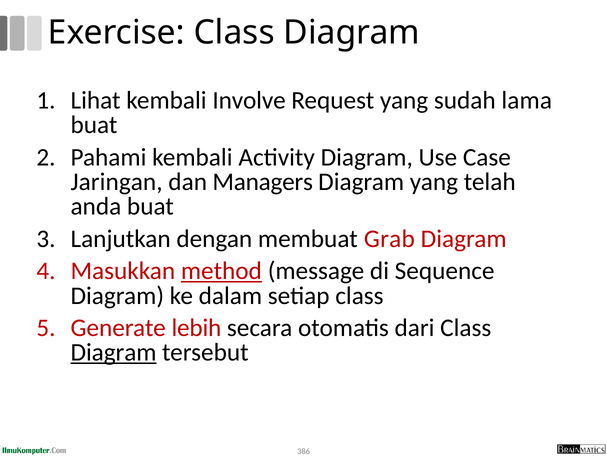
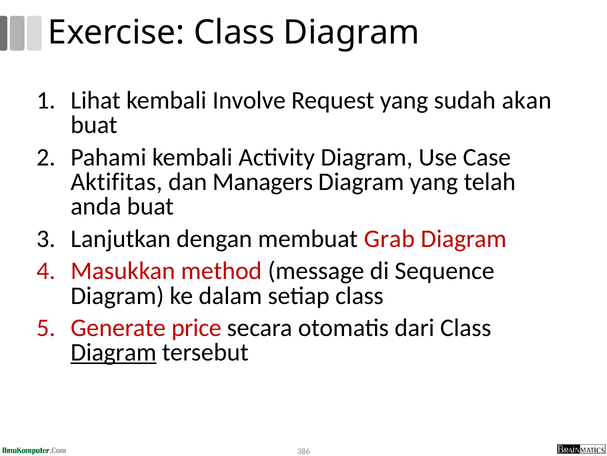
lama: lama -> akan
Jaringan: Jaringan -> Aktifitas
method underline: present -> none
lebih: lebih -> price
